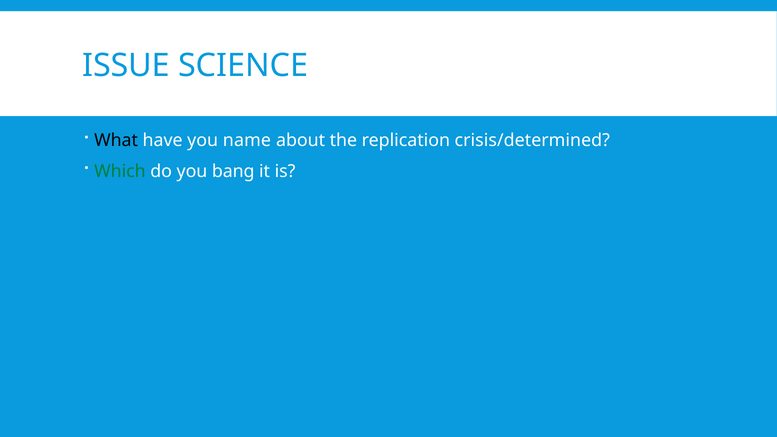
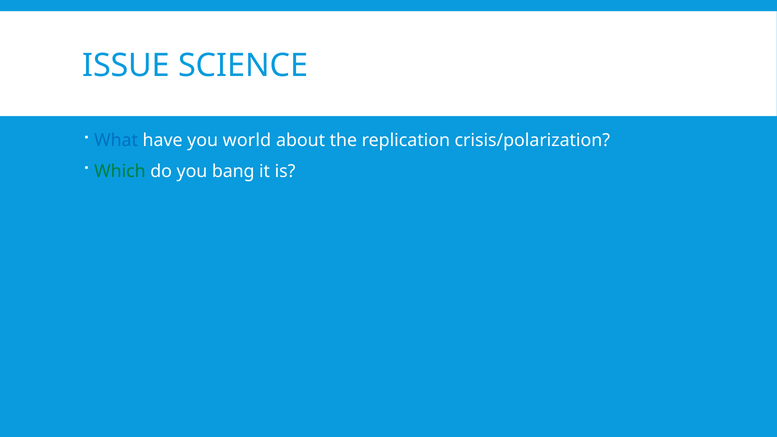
What colour: black -> blue
name: name -> world
crisis/determined: crisis/determined -> crisis/polarization
